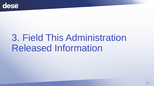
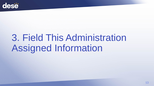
Released: Released -> Assigned
